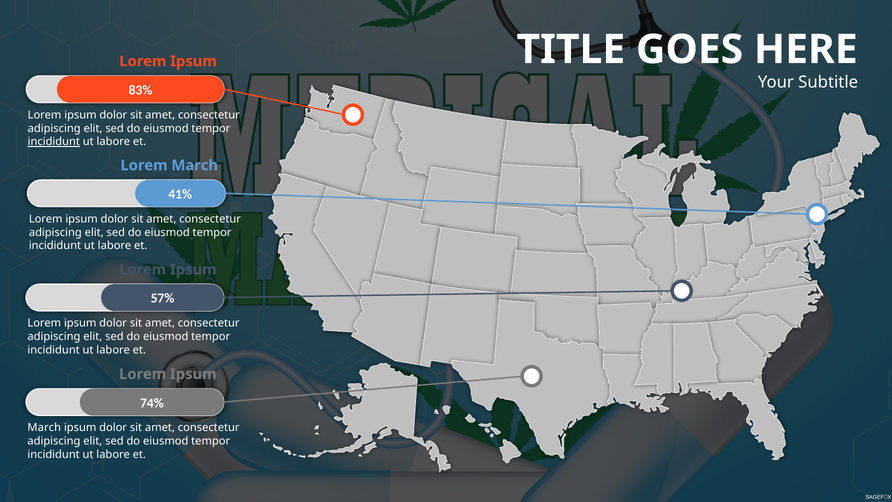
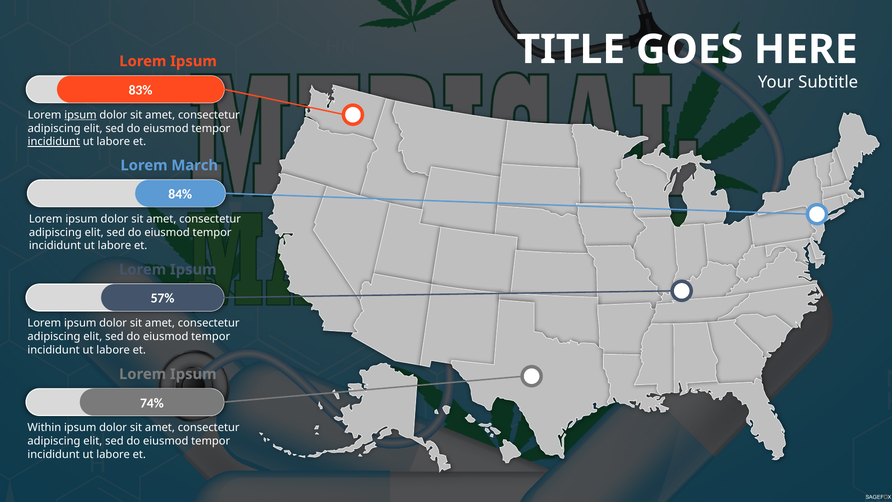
ipsum at (80, 115) underline: none -> present
41%: 41% -> 84%
March at (44, 428): March -> Within
